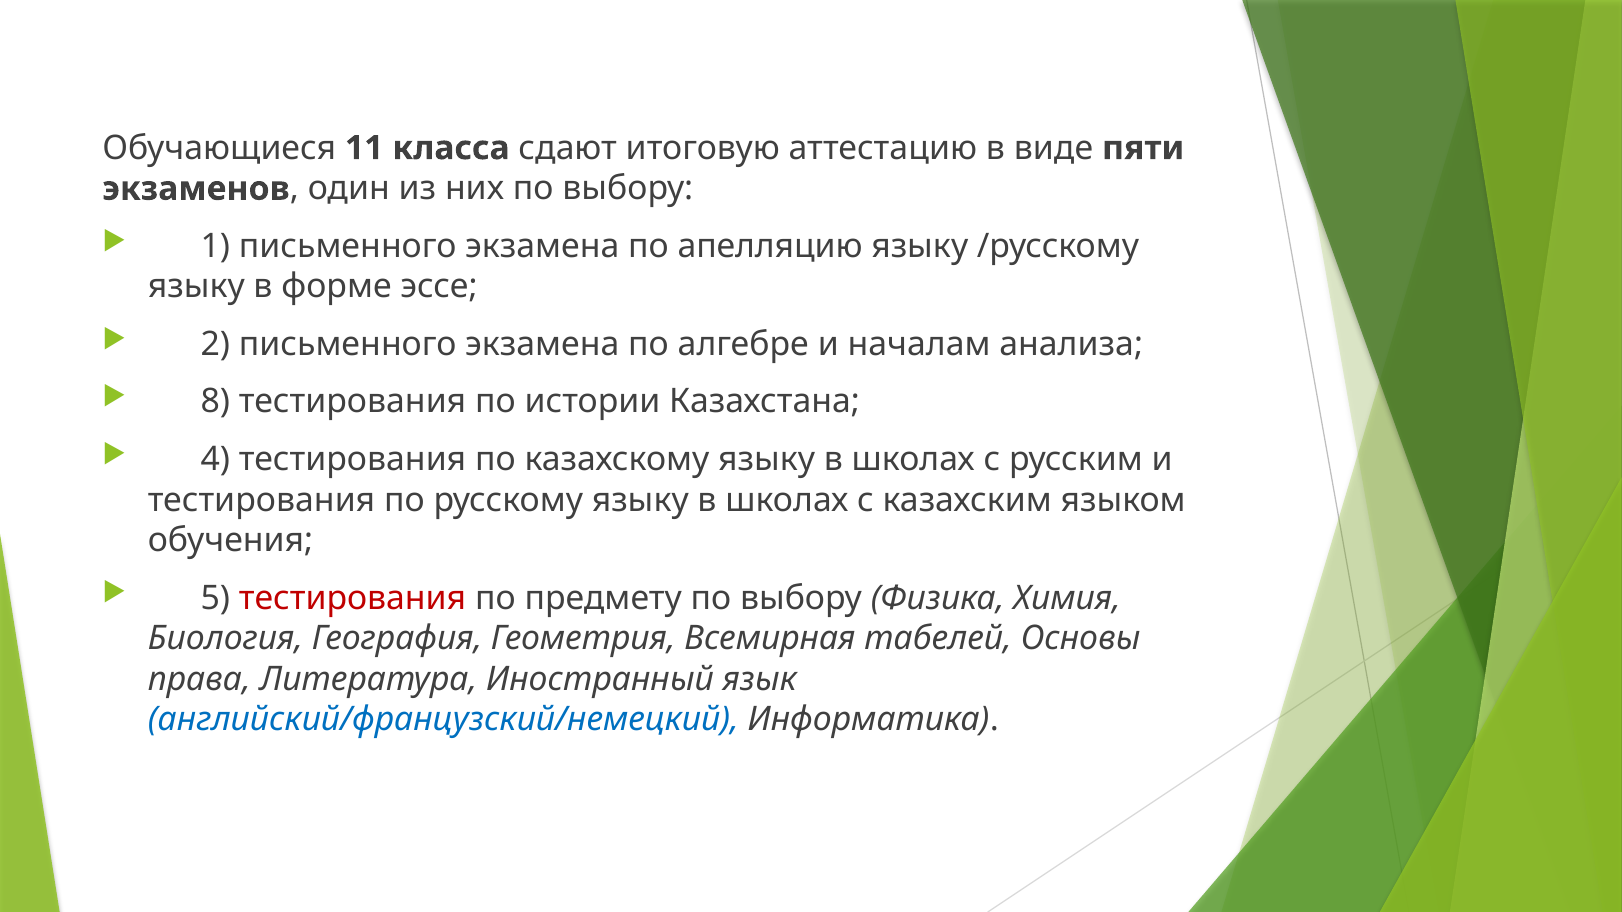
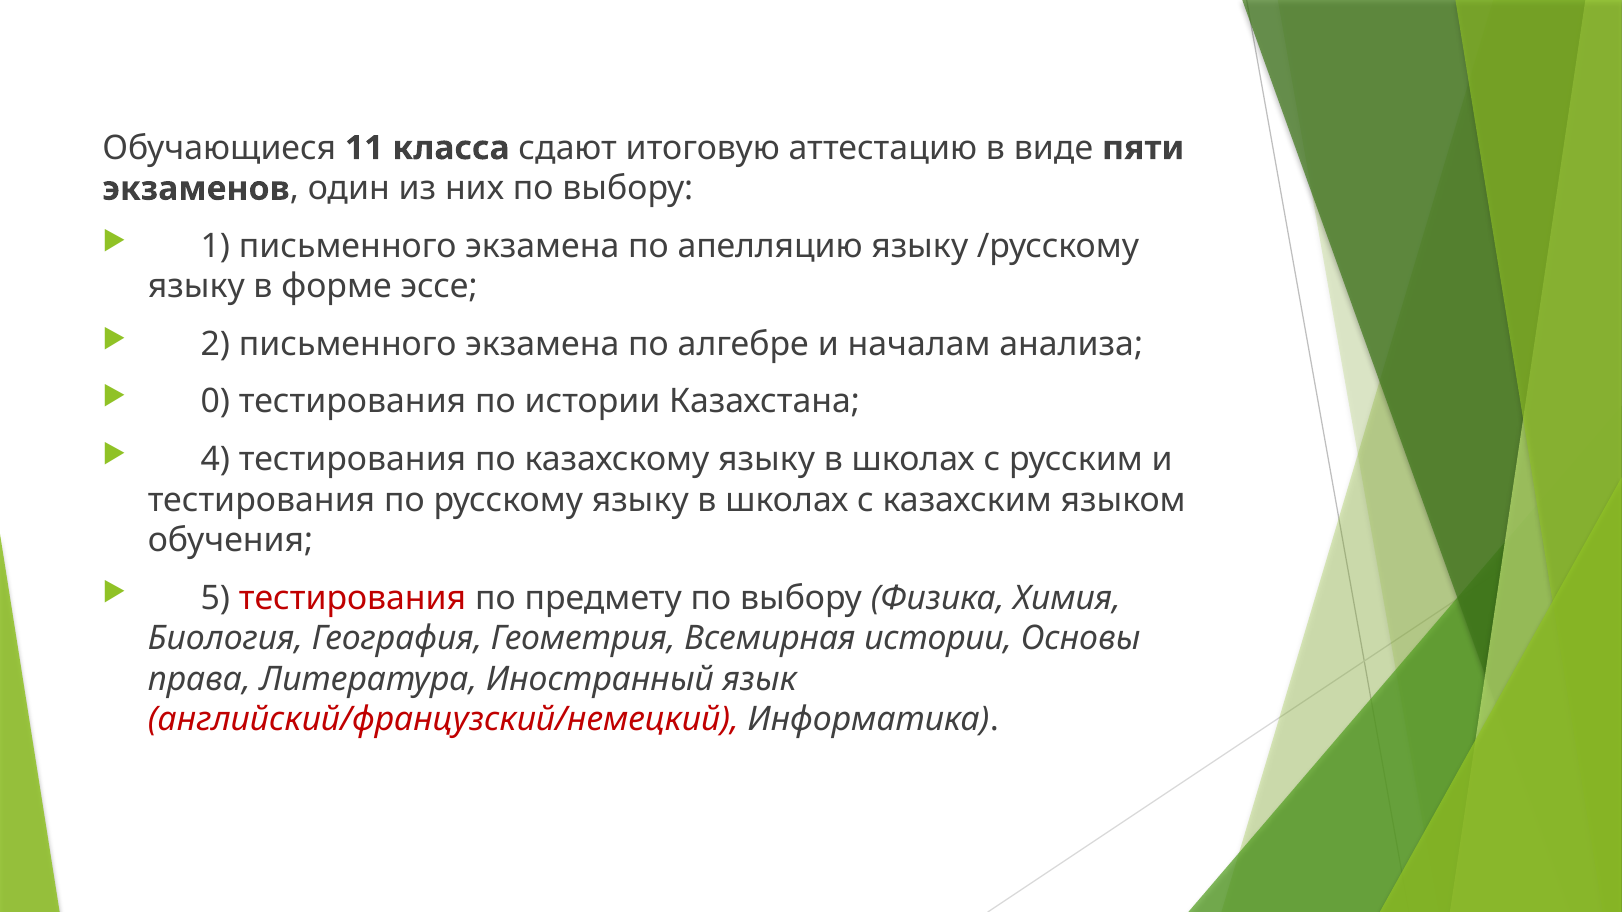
8: 8 -> 0
Всемирная табелей: табелей -> истории
английский/французский/немецкий colour: blue -> red
